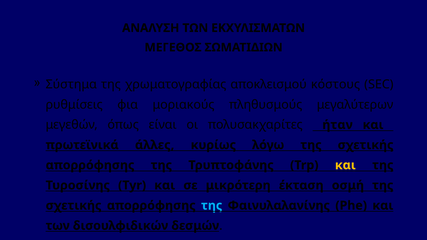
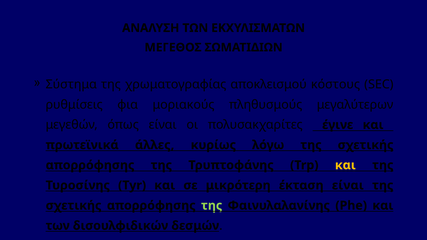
ήταν: ήταν -> έγινε
έκταση οσμή: οσμή -> είναι
της at (212, 206) colour: light blue -> light green
